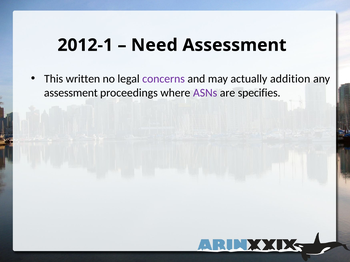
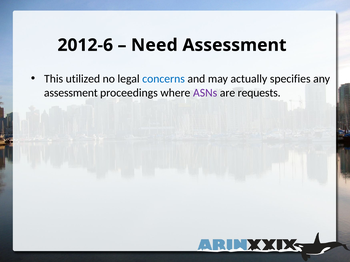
2012-1: 2012-1 -> 2012-6
written: written -> utilized
concerns colour: purple -> blue
addition: addition -> specifies
specifies: specifies -> requests
